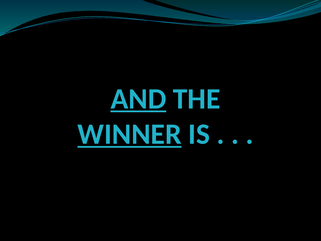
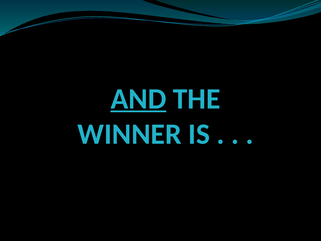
WINNER underline: present -> none
